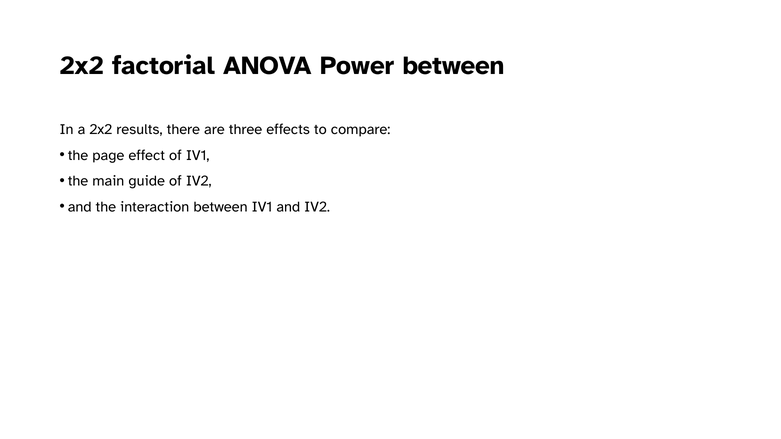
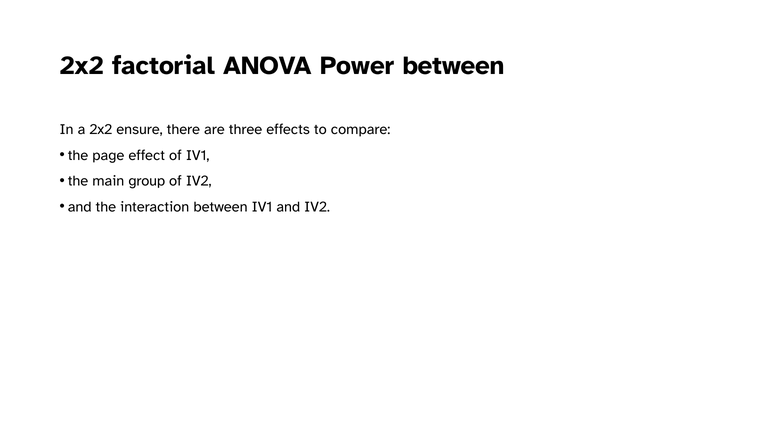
results: results -> ensure
guide: guide -> group
